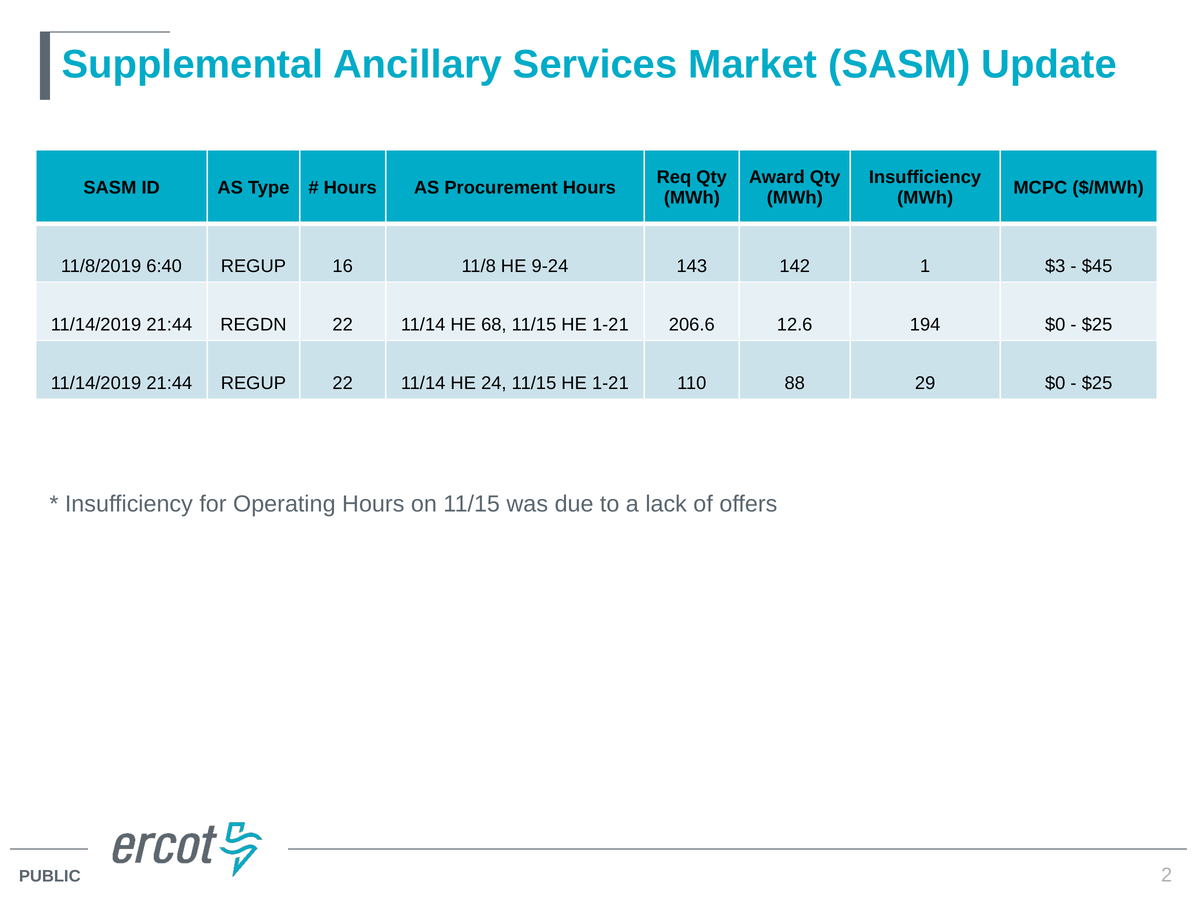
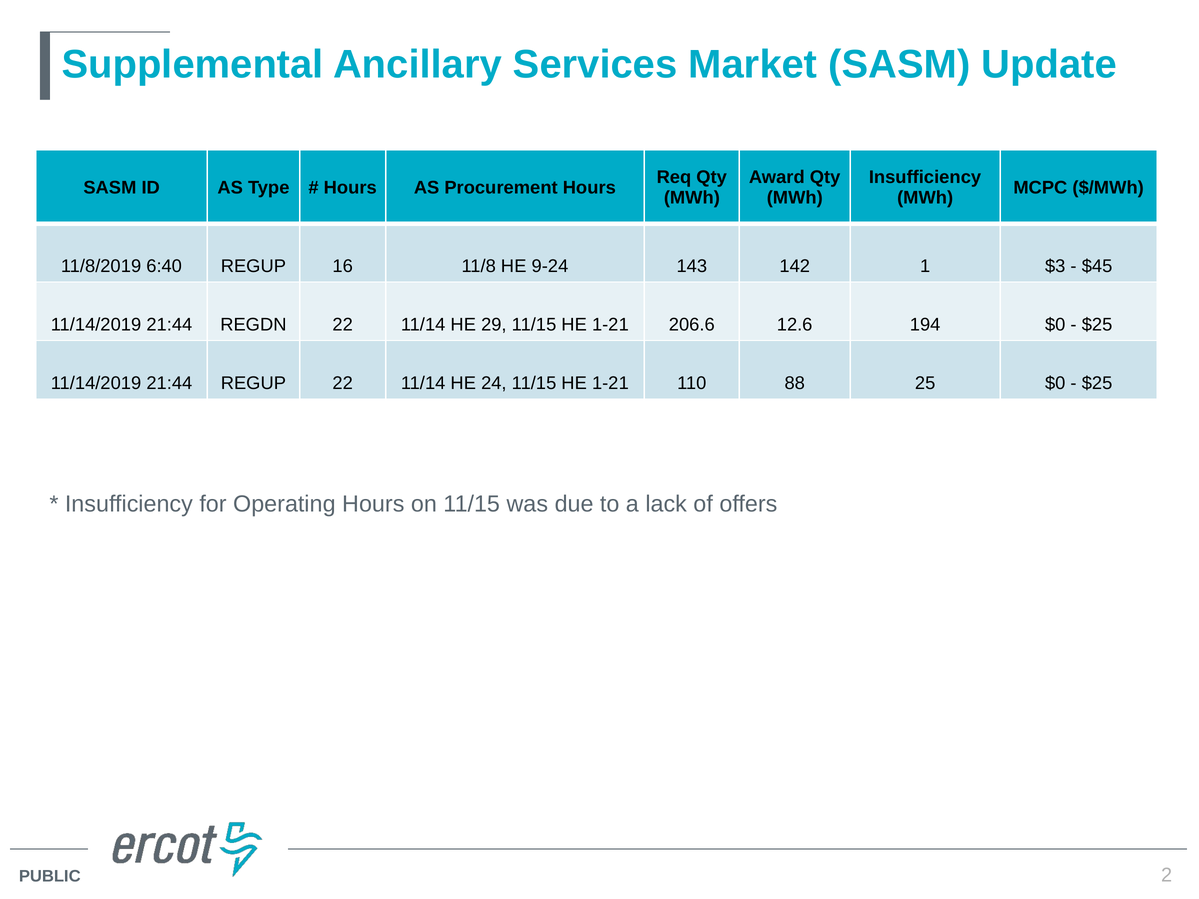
68: 68 -> 29
29: 29 -> 25
